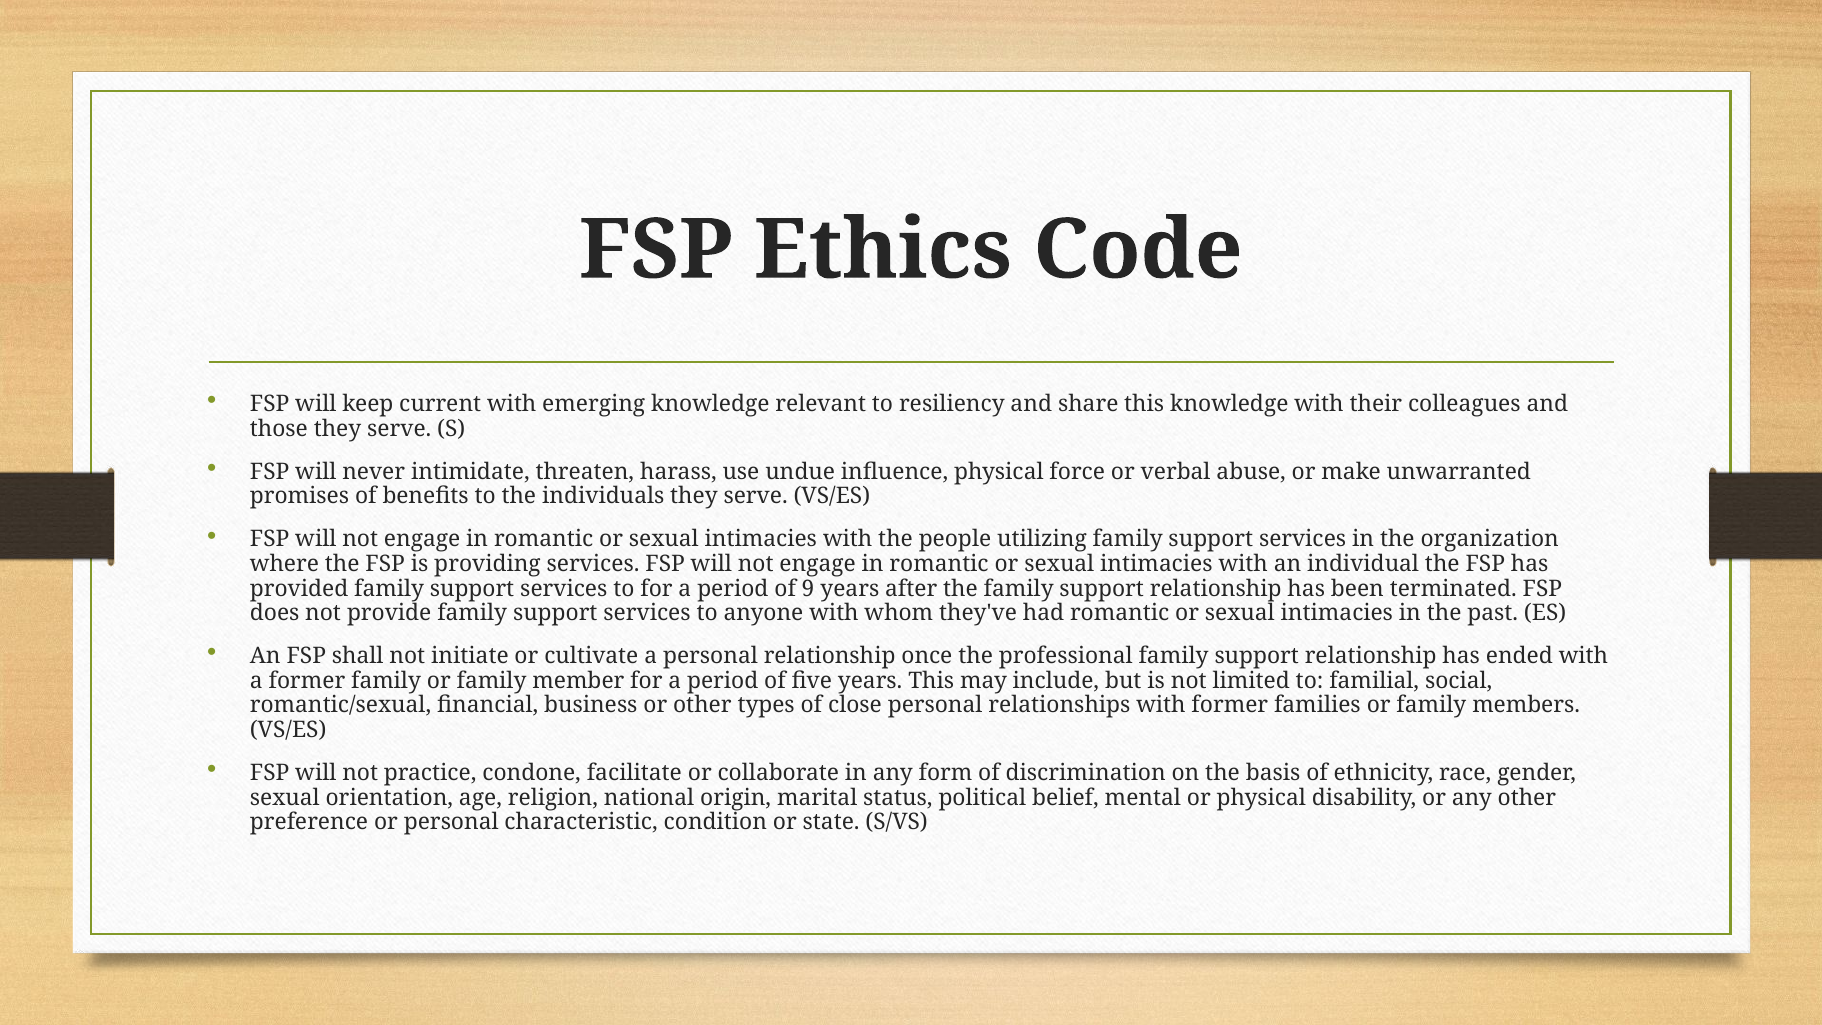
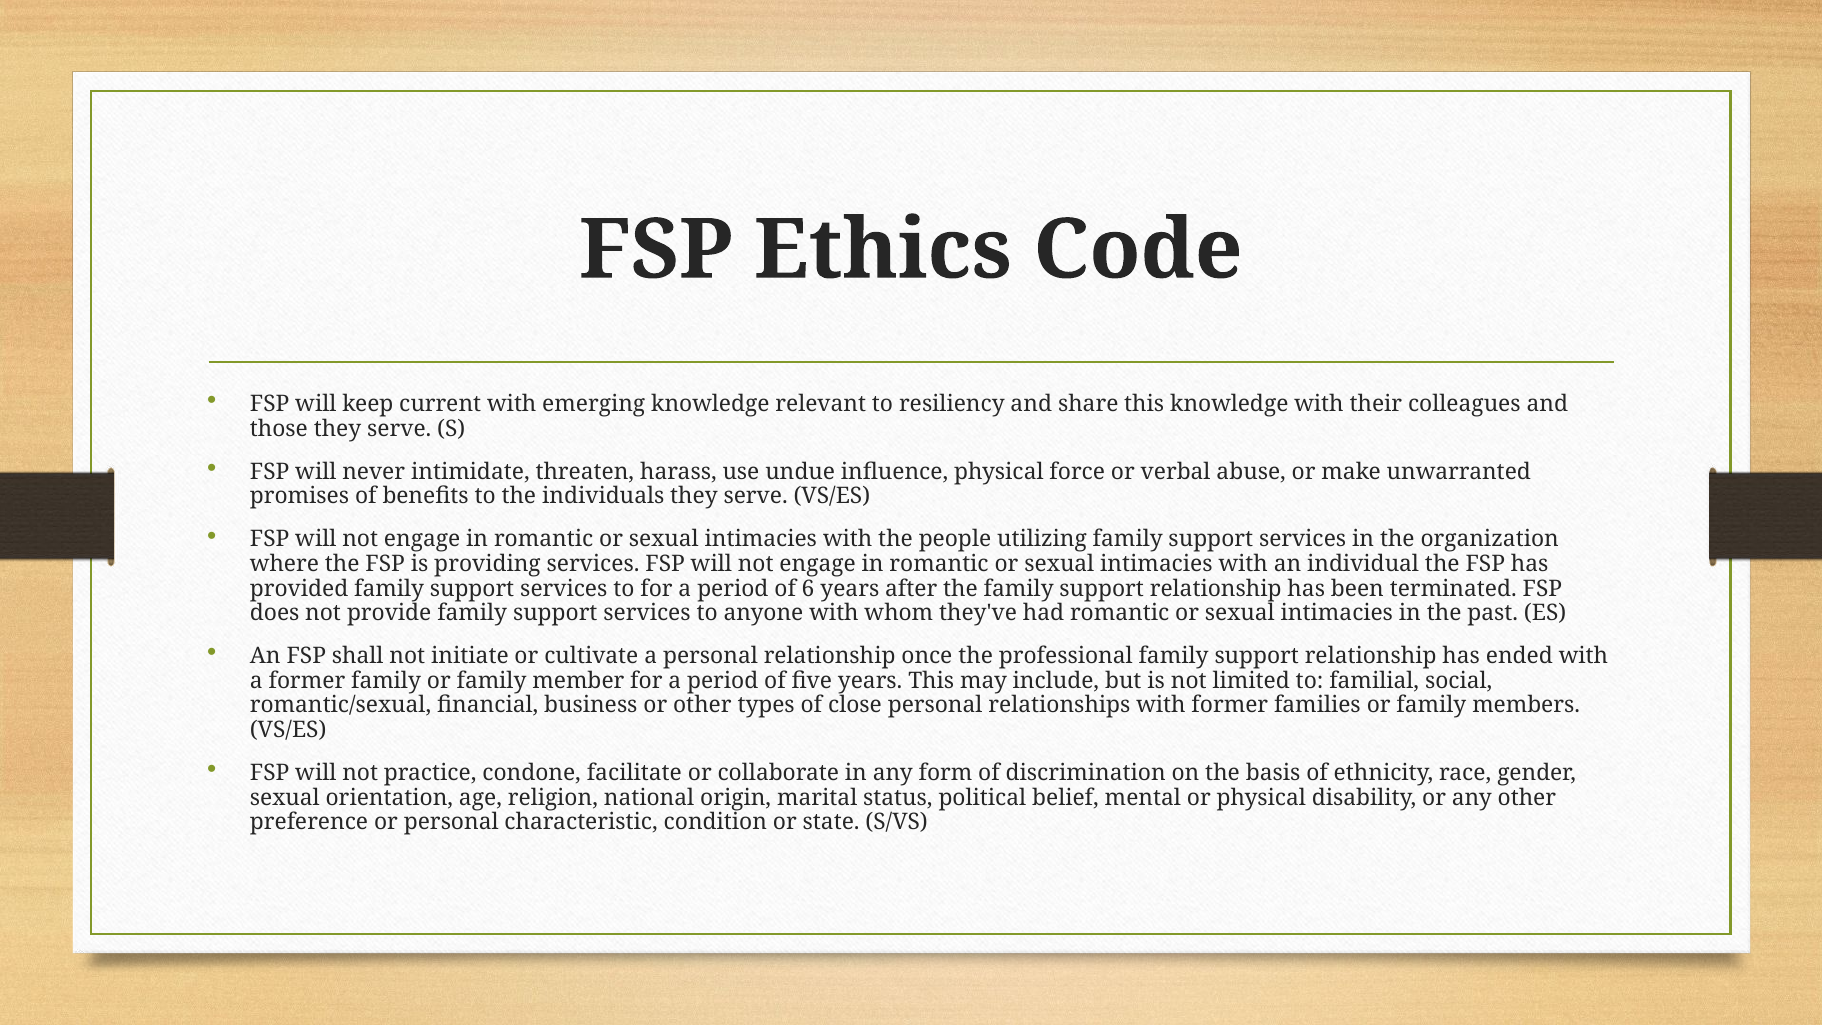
9: 9 -> 6
